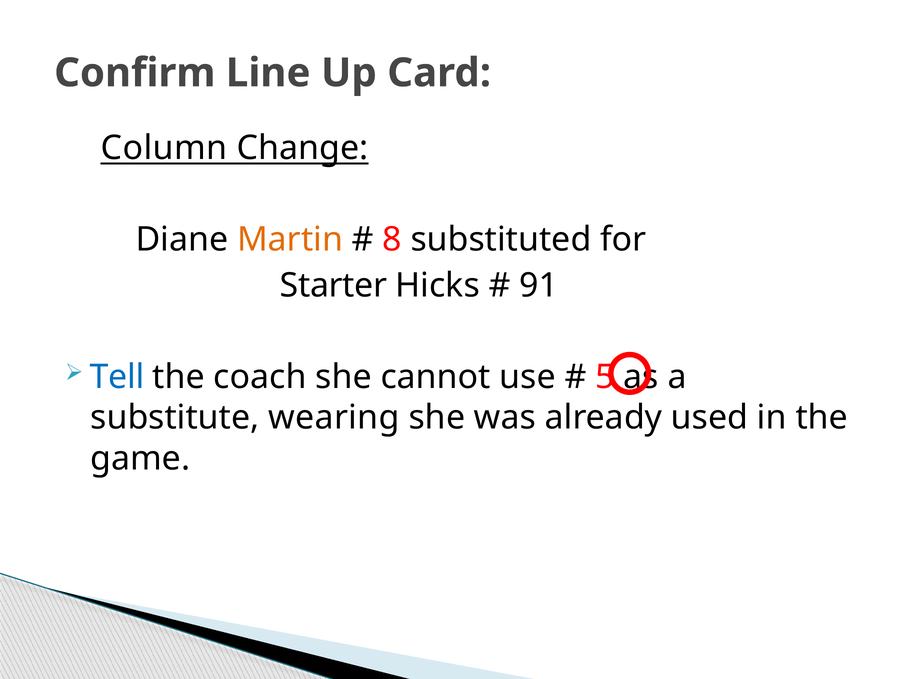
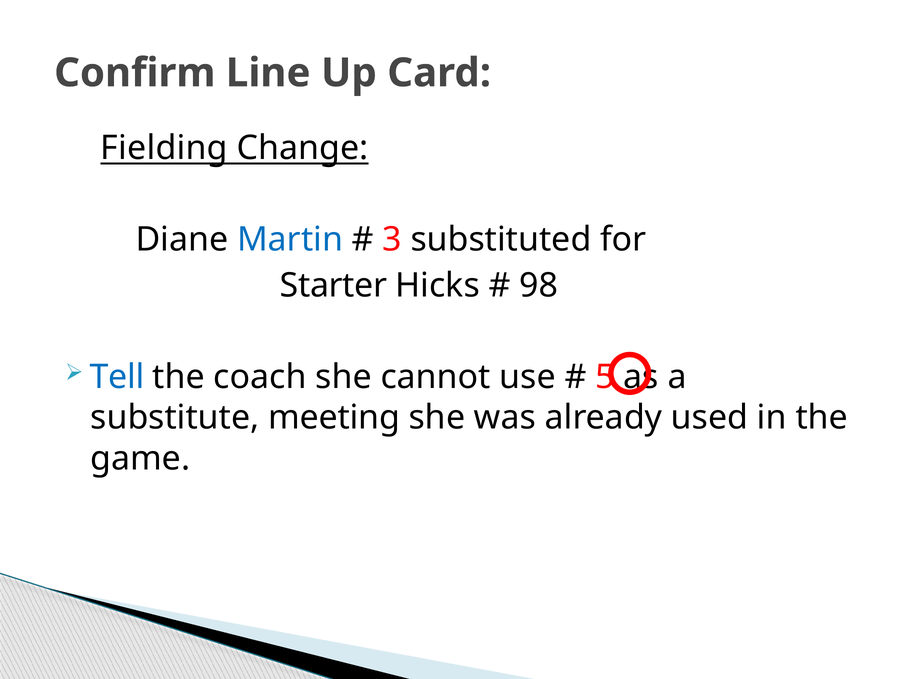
Column: Column -> Fielding
Martin colour: orange -> blue
8: 8 -> 3
91: 91 -> 98
wearing: wearing -> meeting
